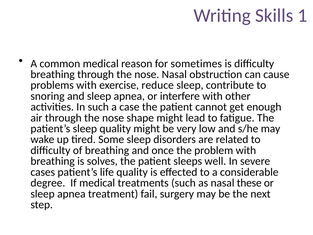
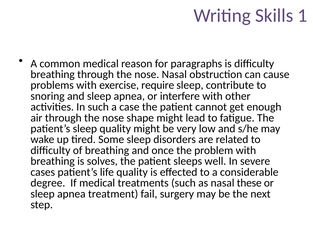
sometimes: sometimes -> paragraphs
reduce: reduce -> require
